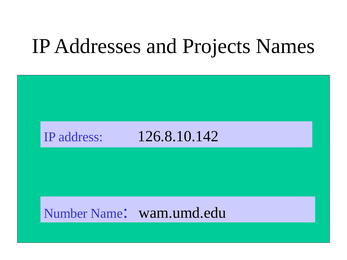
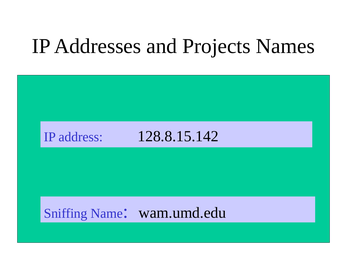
126.8.10.142: 126.8.10.142 -> 128.8.15.142
Number: Number -> Sniffing
